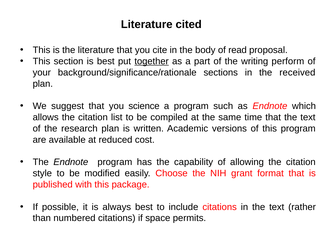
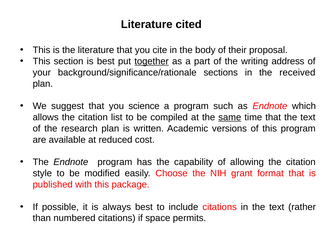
read: read -> their
perform: perform -> address
same underline: none -> present
